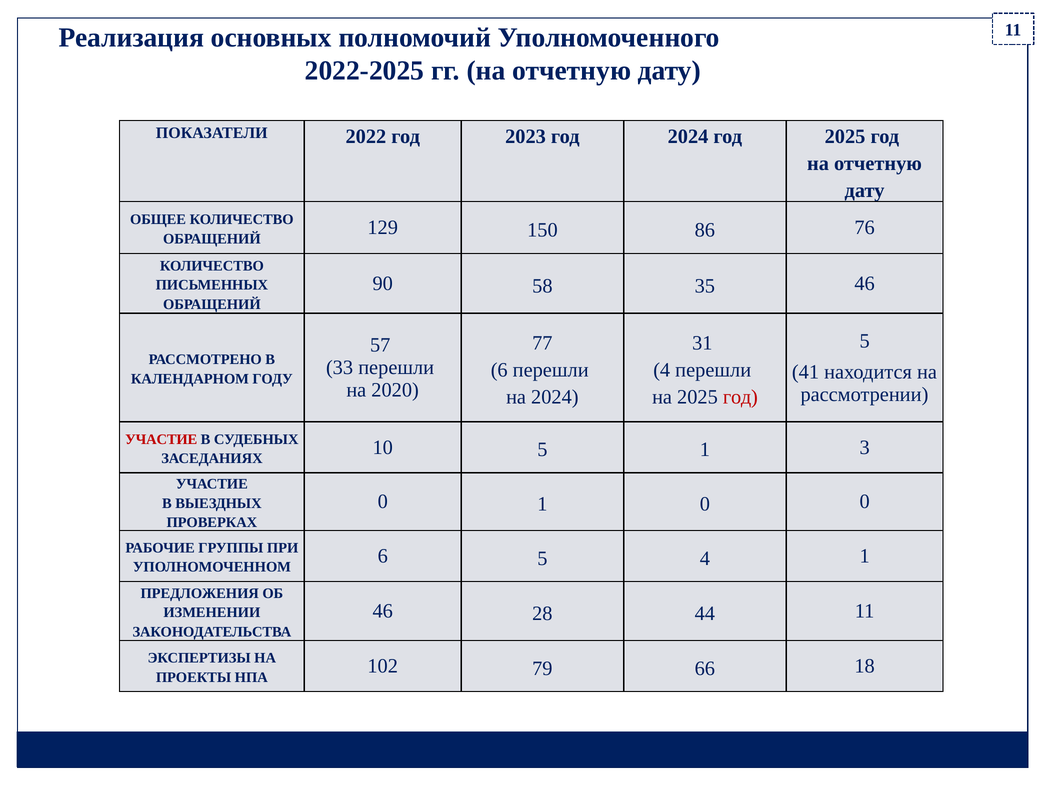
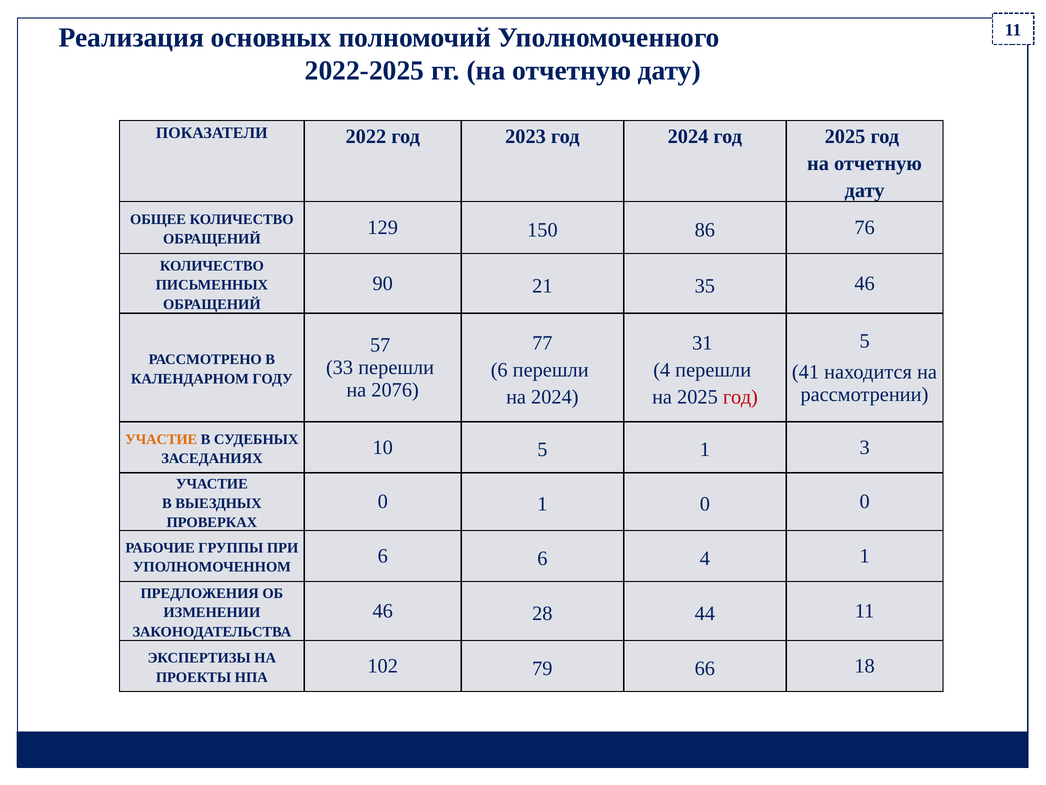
58: 58 -> 21
2020: 2020 -> 2076
УЧАСТИЕ at (161, 439) colour: red -> orange
6 5: 5 -> 6
